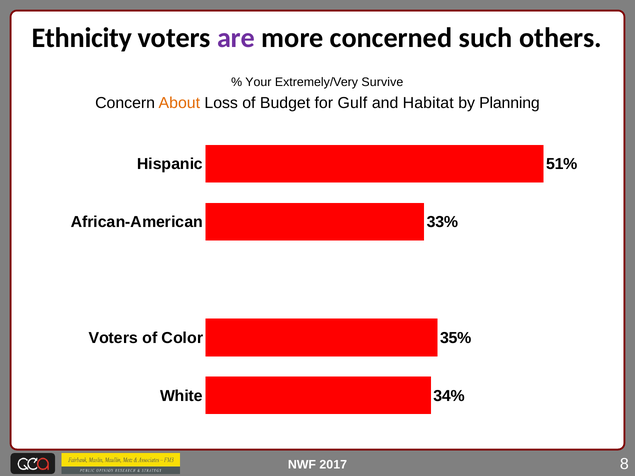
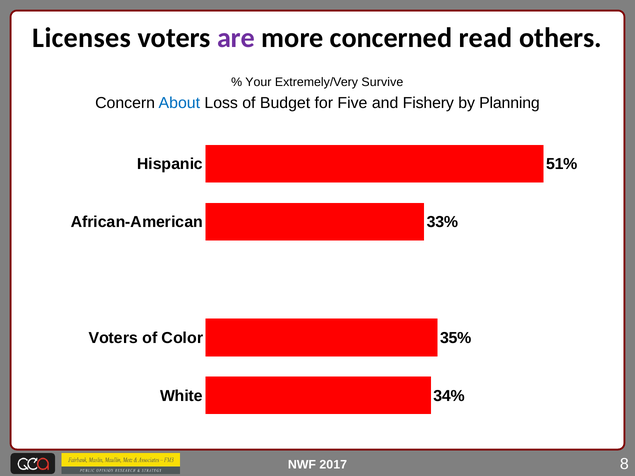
Ethnicity: Ethnicity -> Licenses
such: such -> read
About colour: orange -> blue
Gulf: Gulf -> Five
Habitat: Habitat -> Fishery
